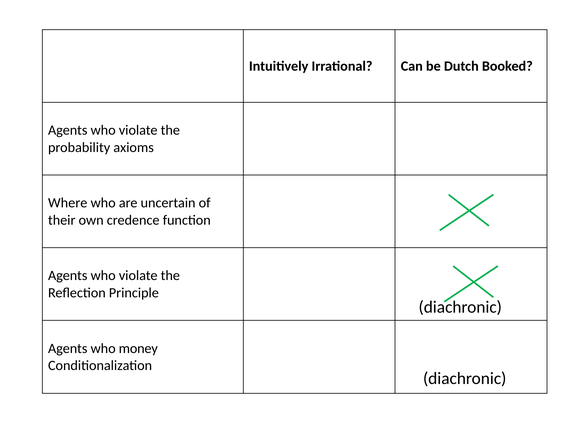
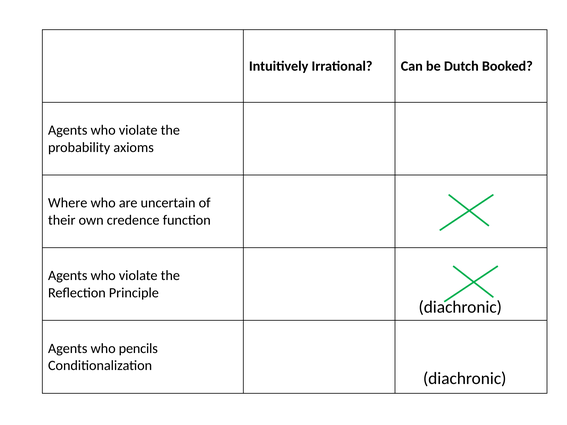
money: money -> pencils
